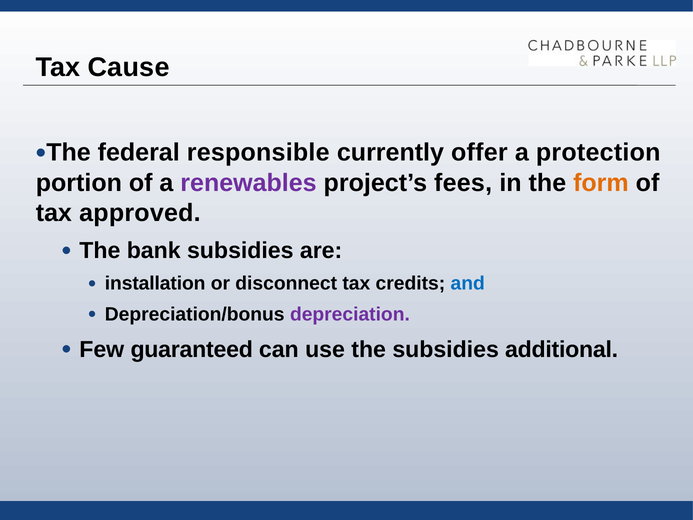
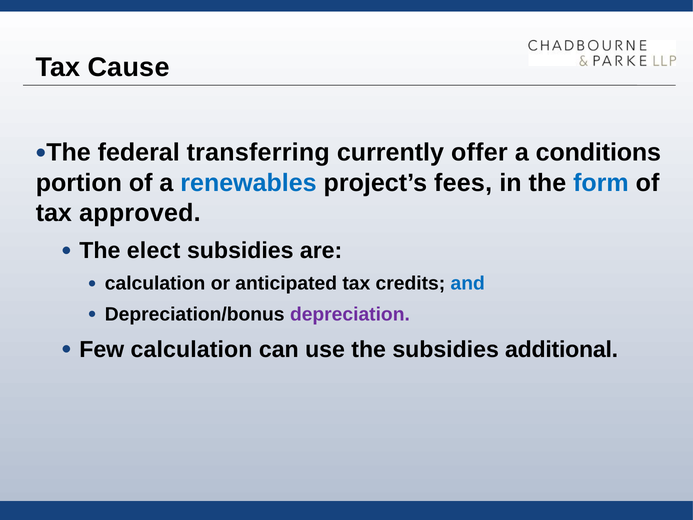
responsible: responsible -> transferring
protection: protection -> conditions
renewables colour: purple -> blue
form colour: orange -> blue
bank: bank -> elect
installation at (155, 284): installation -> calculation
disconnect: disconnect -> anticipated
Few guaranteed: guaranteed -> calculation
